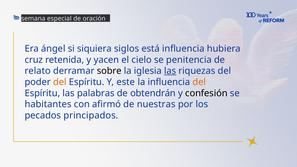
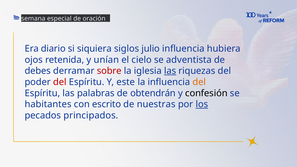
ángel: ángel -> diario
está: está -> julio
cruz: cruz -> ojos
yacen: yacen -> unían
penitencia: penitencia -> adventista
relato: relato -> debes
sobre colour: black -> red
del at (60, 82) colour: orange -> red
afirmó: afirmó -> escrito
los underline: none -> present
